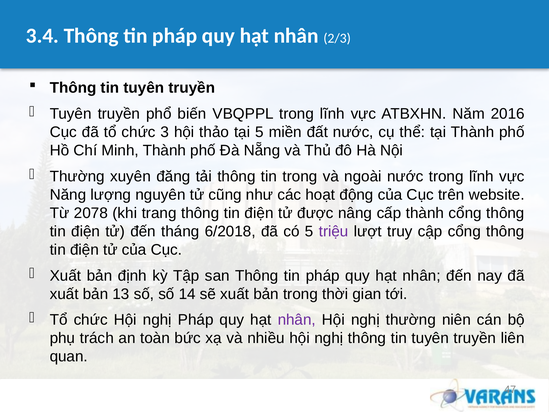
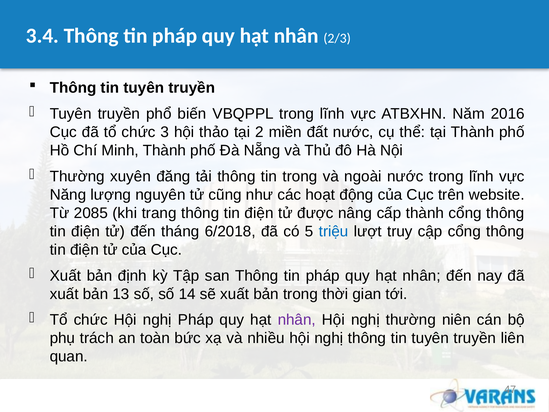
tại 5: 5 -> 2
2078: 2078 -> 2085
triệu colour: purple -> blue
